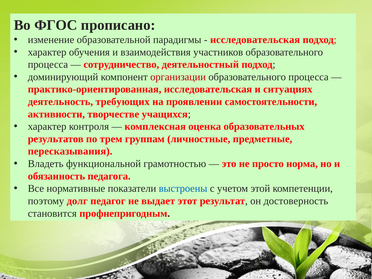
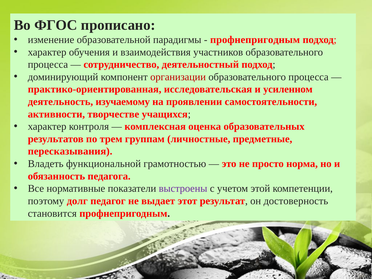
исследовательская at (255, 40): исследовательская -> профнепригодным
ситуациях: ситуациях -> усиленном
требующих: требующих -> изучаемому
выстроены colour: blue -> purple
